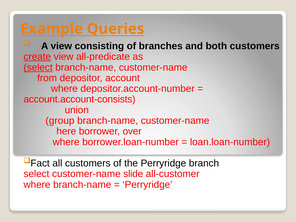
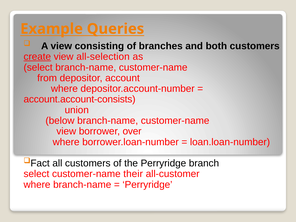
all-predicate: all-predicate -> all-selection
select at (38, 67) underline: present -> none
group: group -> below
here at (66, 131): here -> view
slide: slide -> their
